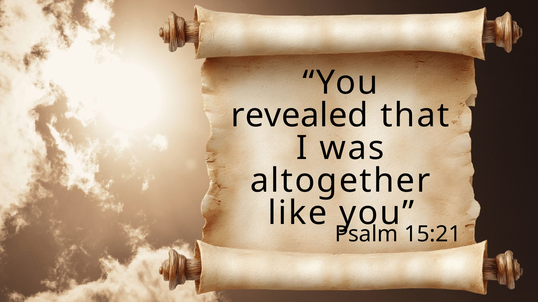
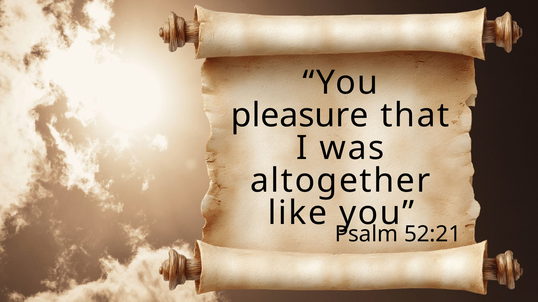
revealed: revealed -> pleasure
15:21: 15:21 -> 52:21
